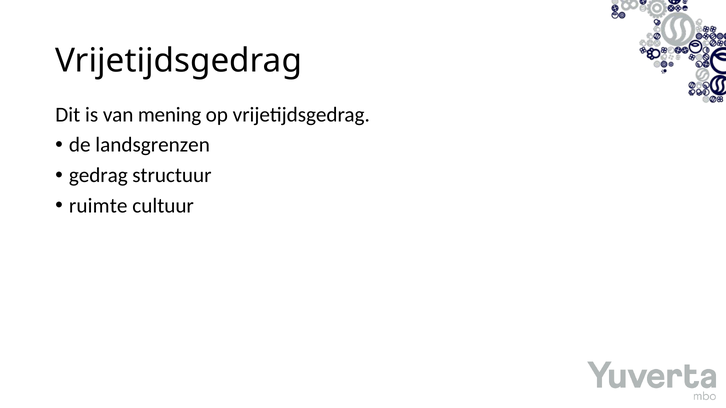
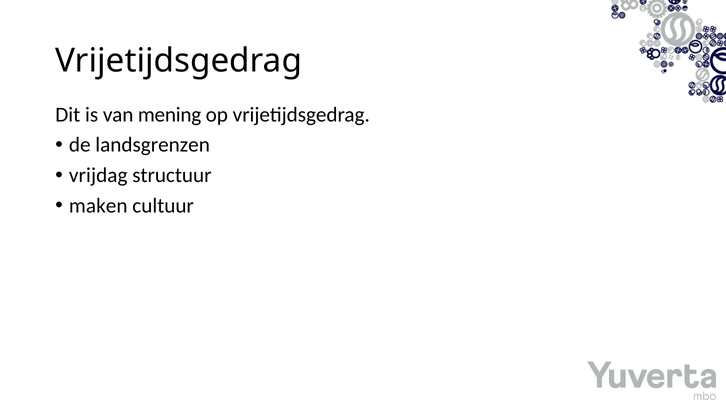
gedrag: gedrag -> vrijdag
ruimte: ruimte -> maken
